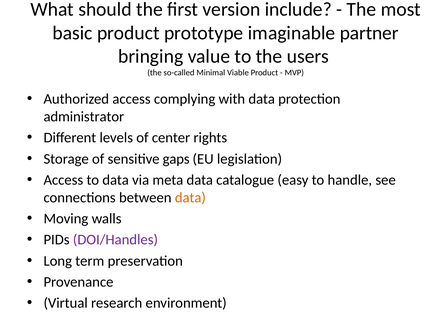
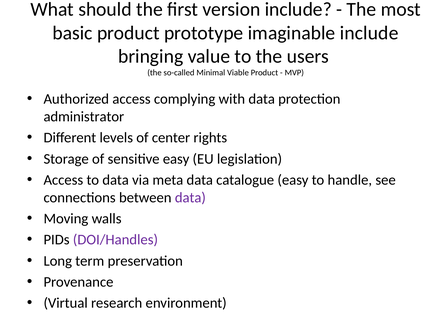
imaginable partner: partner -> include
sensitive gaps: gaps -> easy
data at (190, 197) colour: orange -> purple
